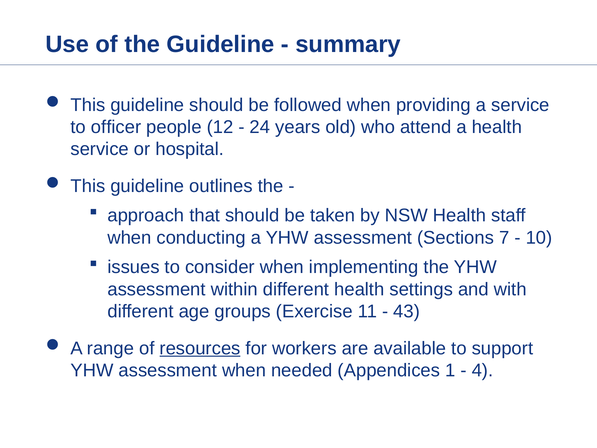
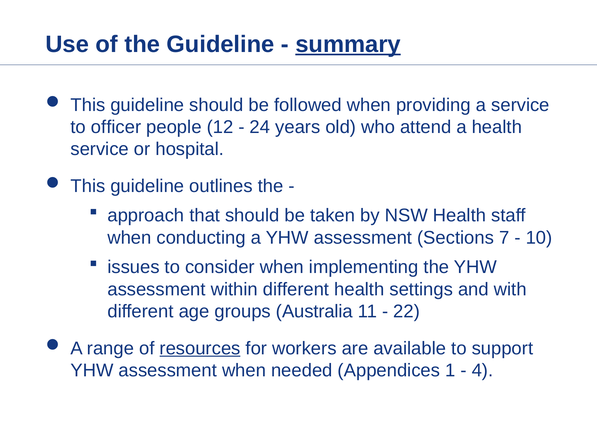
summary underline: none -> present
Exercise: Exercise -> Australia
43: 43 -> 22
